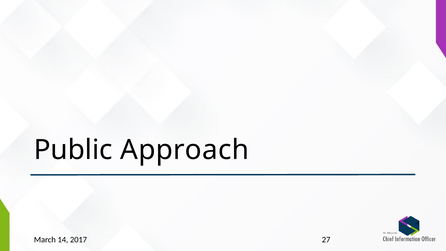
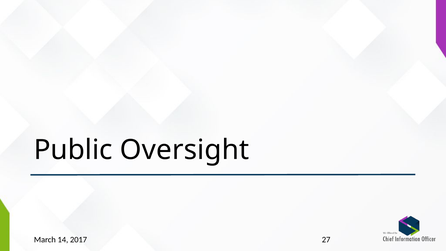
Approach: Approach -> Oversight
